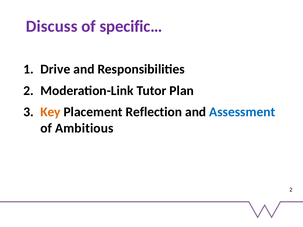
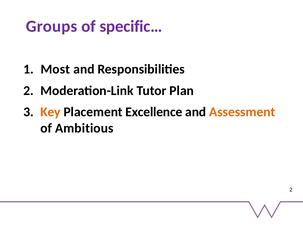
Discuss: Discuss -> Groups
Drive: Drive -> Most
Reflection: Reflection -> Excellence
Assessment colour: blue -> orange
